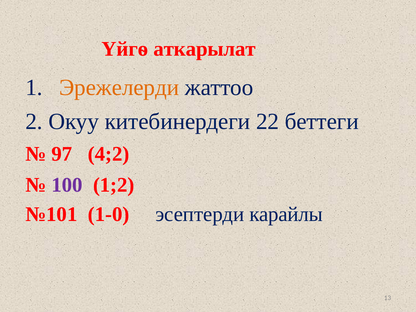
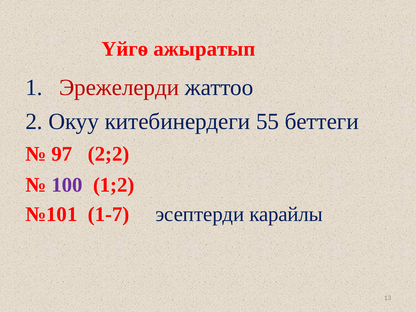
аткарылат: аткарылат -> ажыратып
Эрежелерди colour: orange -> red
22: 22 -> 55
4;2: 4;2 -> 2;2
1-0: 1-0 -> 1-7
